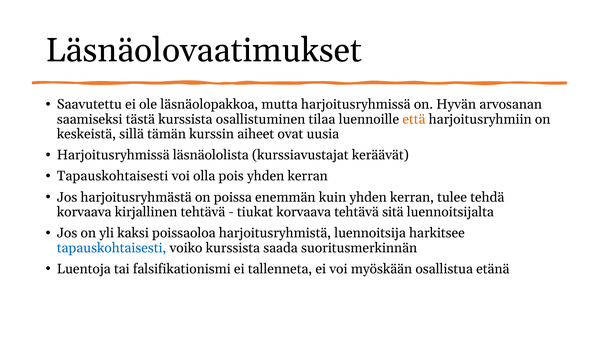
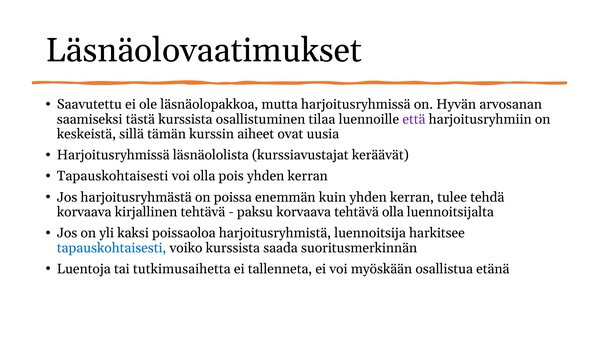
että colour: orange -> purple
tiukat: tiukat -> paksu
tehtävä sitä: sitä -> olla
falsifikationismi: falsifikationismi -> tutkimusaihetta
